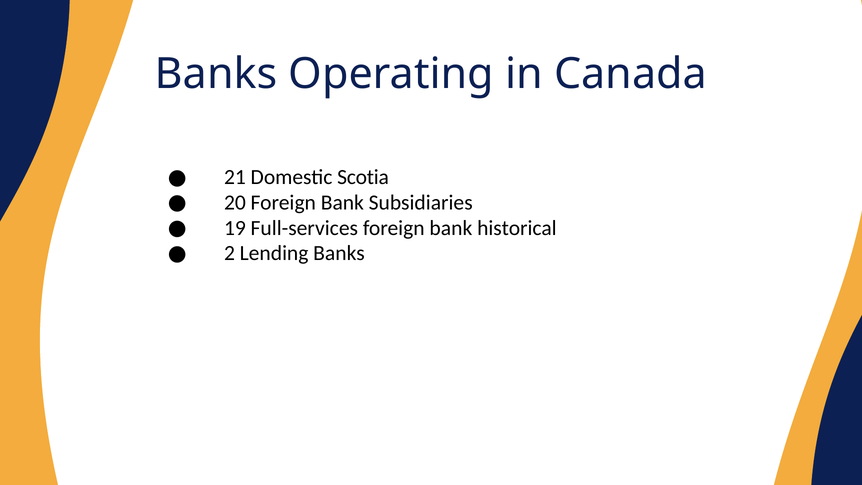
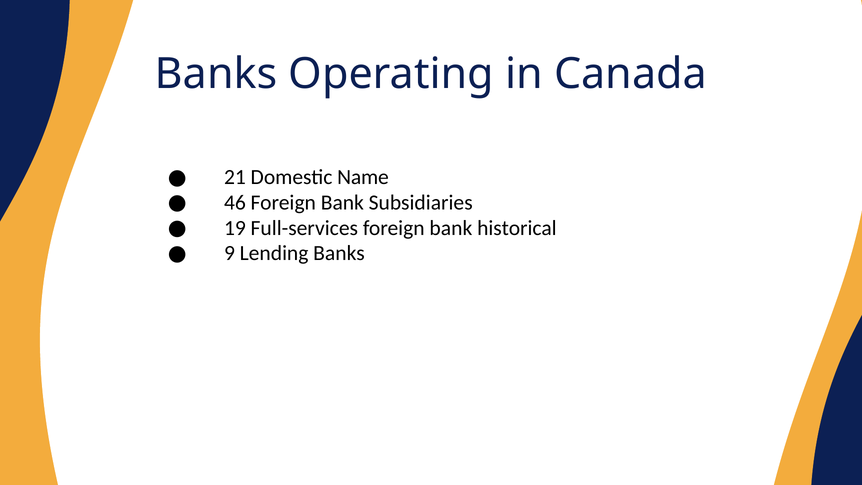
Scotia: Scotia -> Name
20: 20 -> 46
2: 2 -> 9
